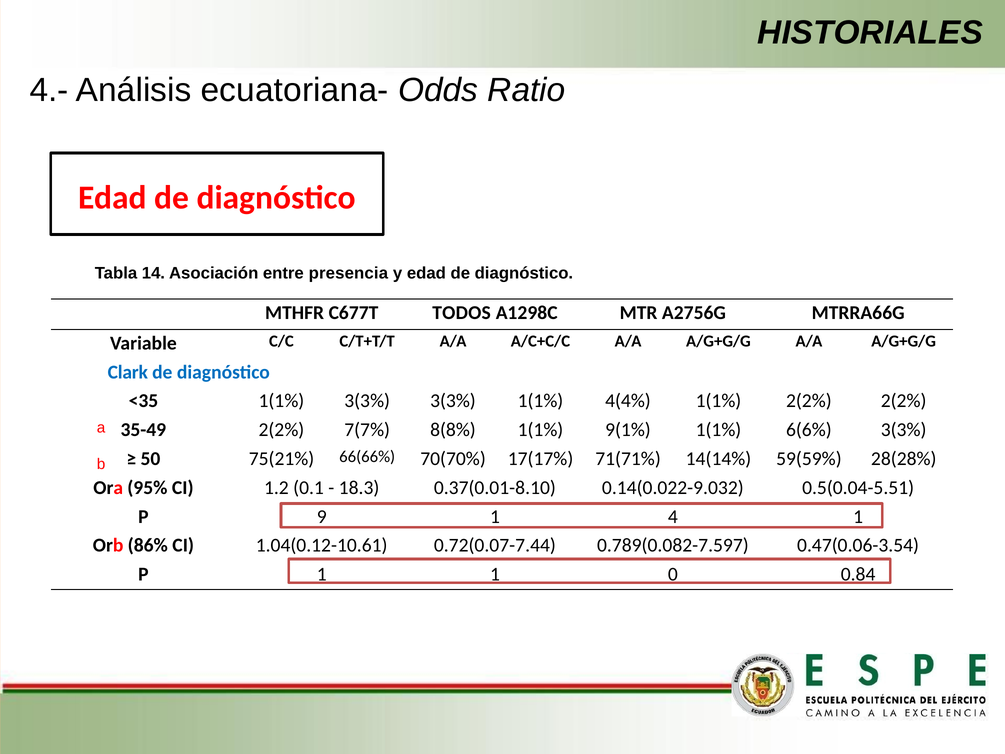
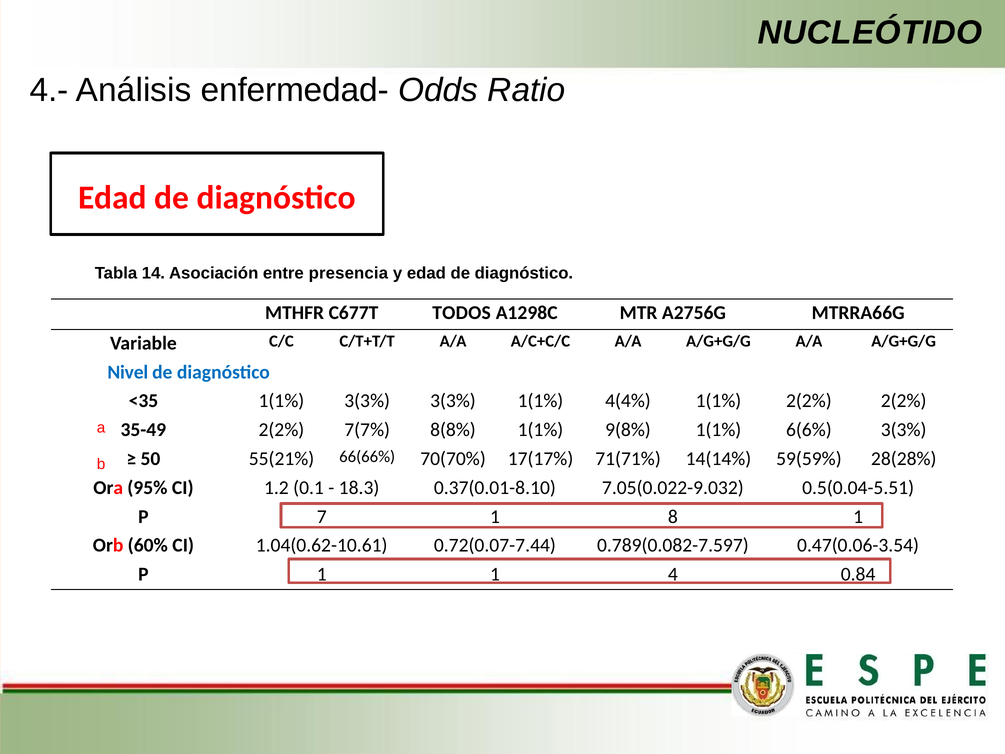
HISTORIALES: HISTORIALES -> NUCLEÓTIDO
ecuatoriana-: ecuatoriana- -> enfermedad-
Clark: Clark -> Nivel
9(1%: 9(1% -> 9(8%
75(21%: 75(21% -> 55(21%
0.14(0.022-9.032: 0.14(0.022-9.032 -> 7.05(0.022-9.032
9: 9 -> 7
4: 4 -> 8
86%: 86% -> 60%
1.04(0.12-10.61: 1.04(0.12-10.61 -> 1.04(0.62-10.61
0: 0 -> 4
